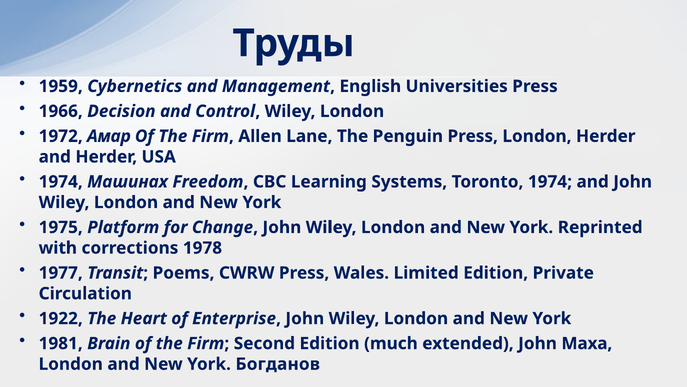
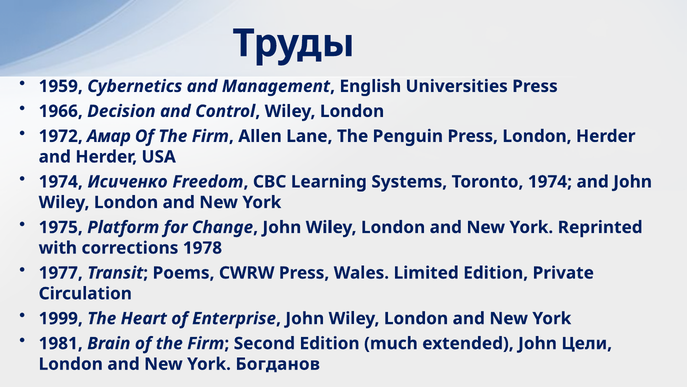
Машинах: Машинах -> Исиченко
1922: 1922 -> 1999
Маха: Маха -> Цели
